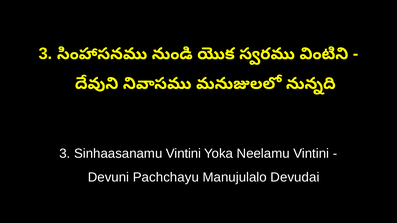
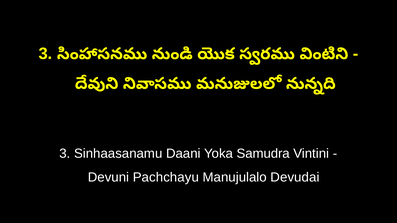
Sinhaasanamu Vintini: Vintini -> Daani
Neelamu: Neelamu -> Samudra
